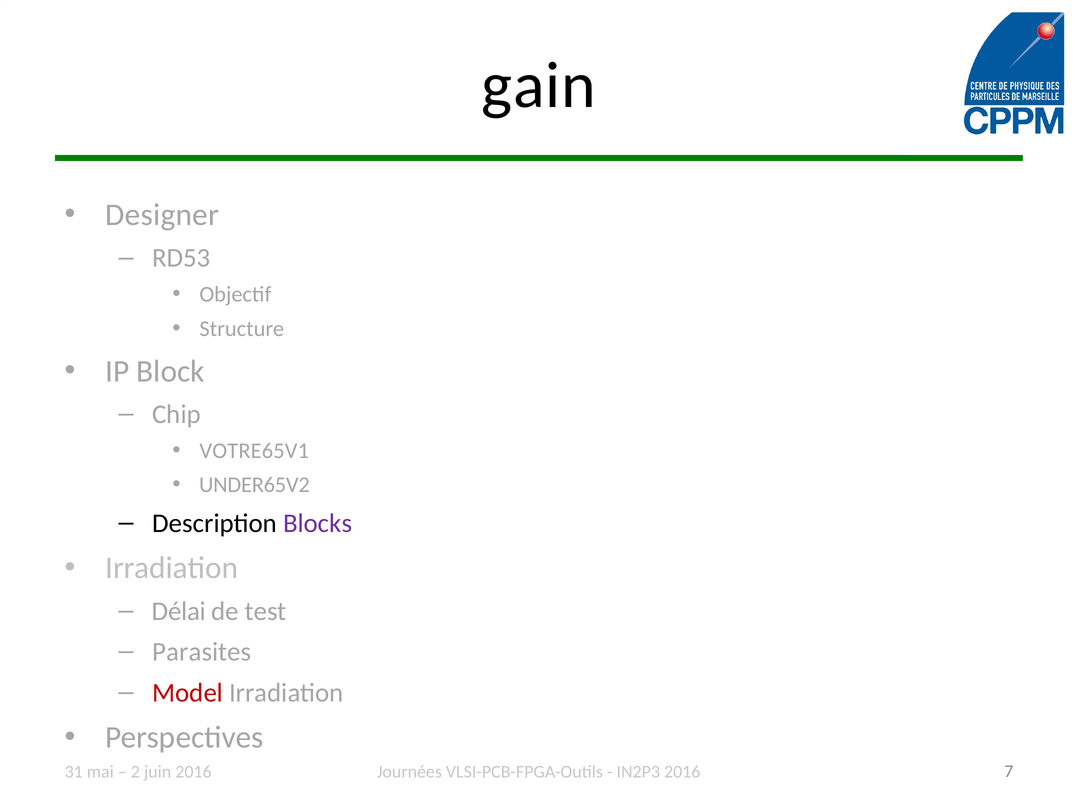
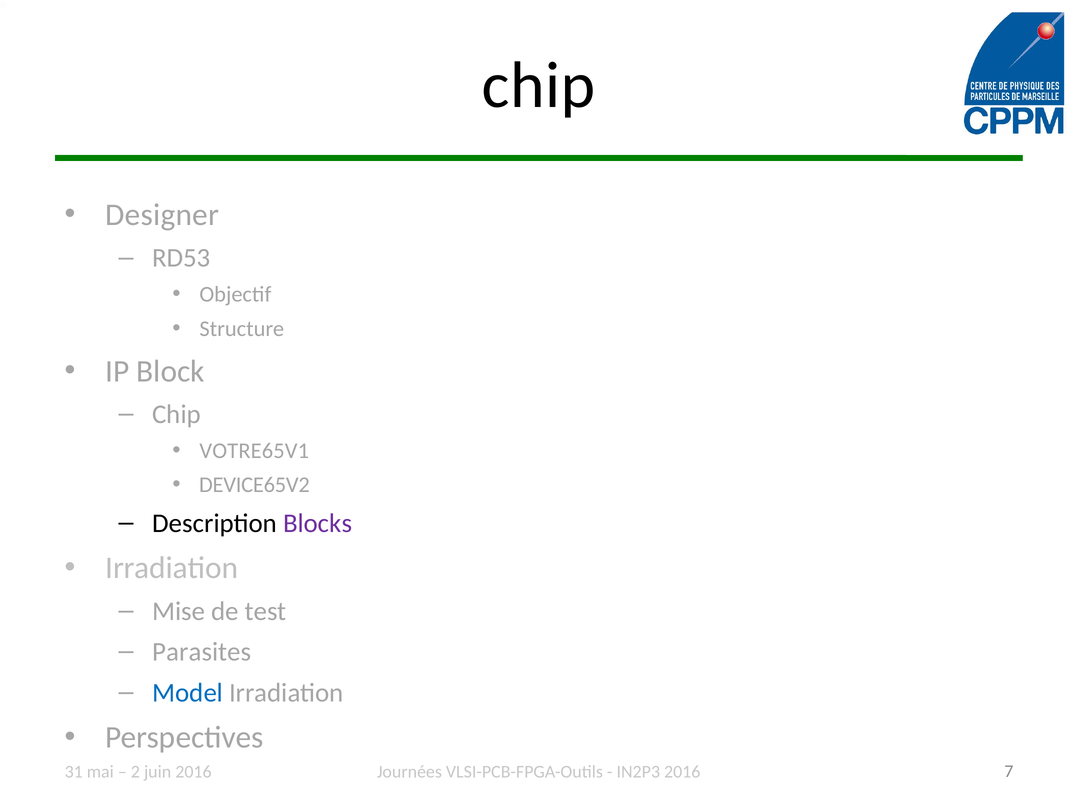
gain at (539, 86): gain -> chip
UNDER65V2: UNDER65V2 -> DEVICE65V2
Délai: Délai -> Mise
Model colour: red -> blue
